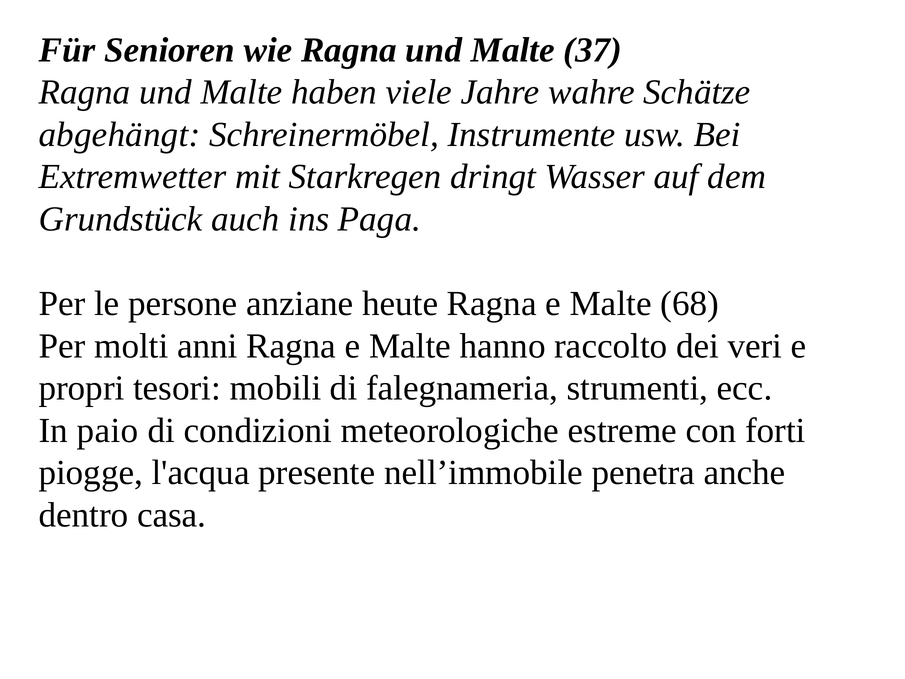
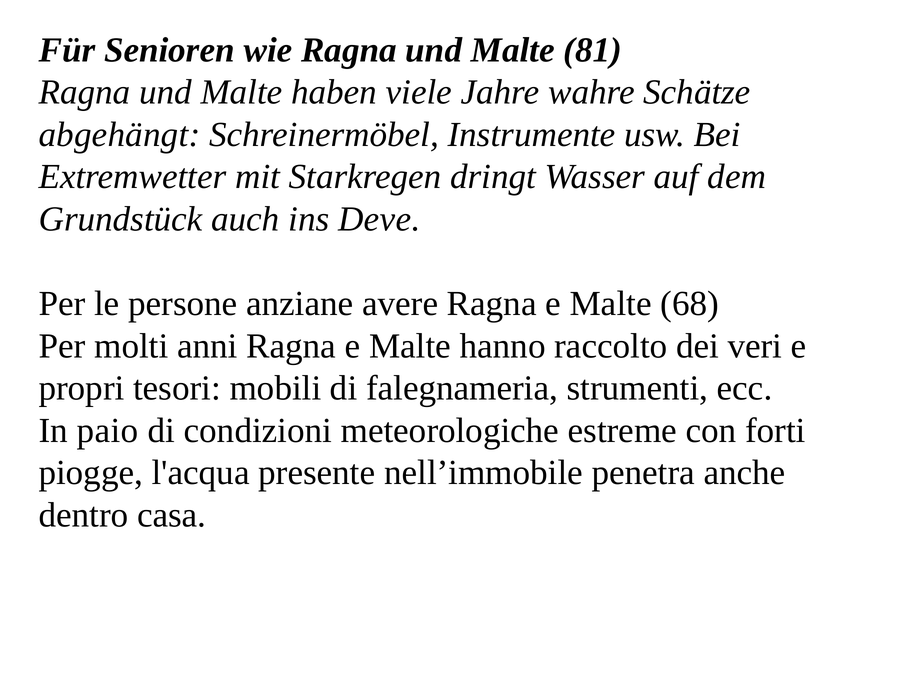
37: 37 -> 81
Paga: Paga -> Deve
heute: heute -> avere
